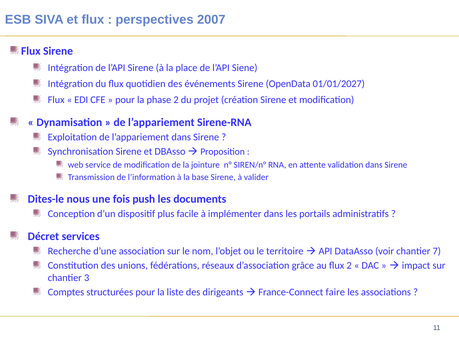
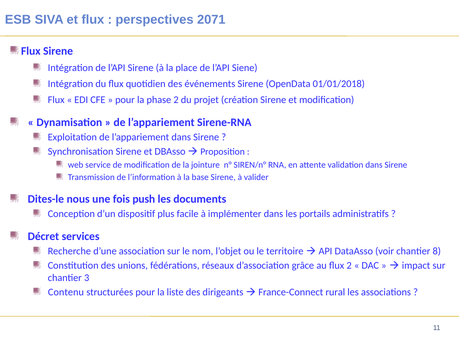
2007: 2007 -> 2071
01/01/2027: 01/01/2027 -> 01/01/2018
7: 7 -> 8
Comptes: Comptes -> Contenu
faire: faire -> rural
